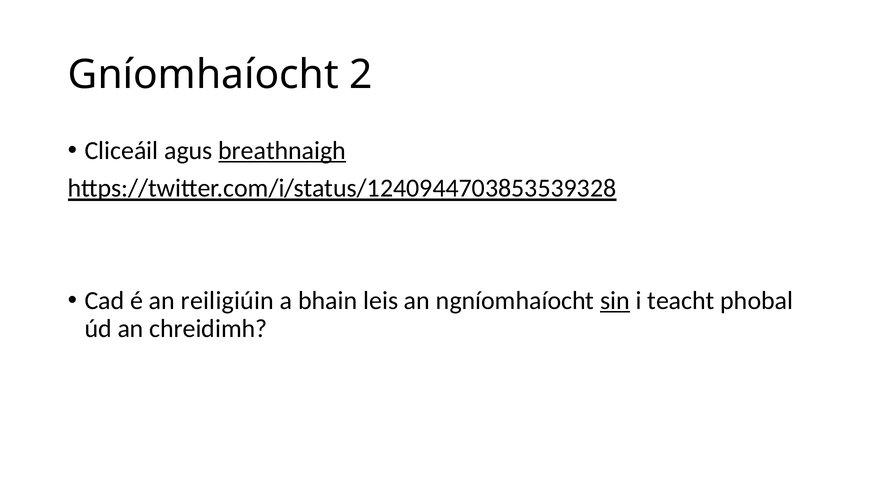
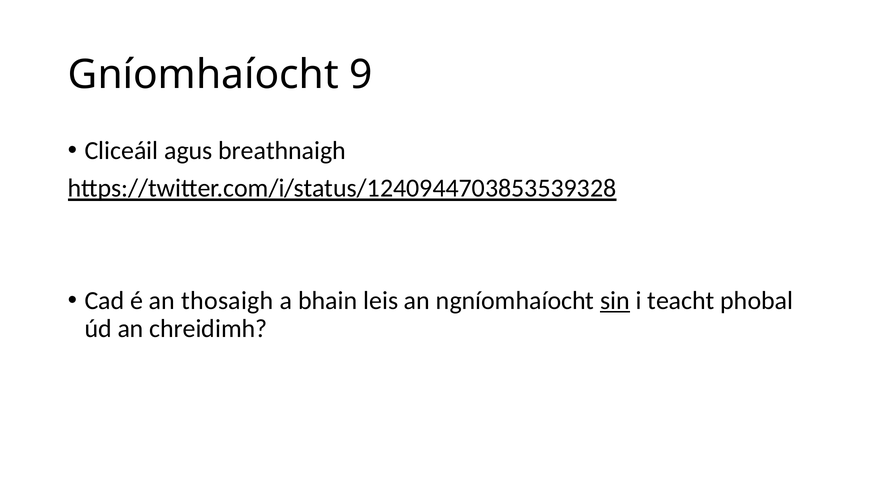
2: 2 -> 9
breathnaigh underline: present -> none
reiligiúin: reiligiúin -> thosaigh
